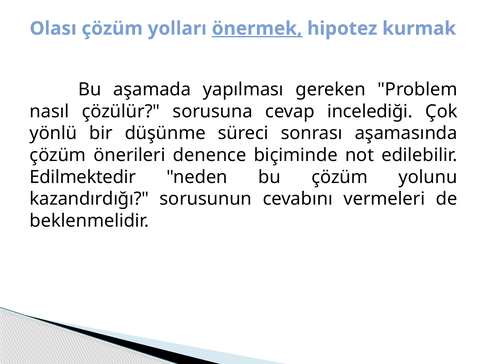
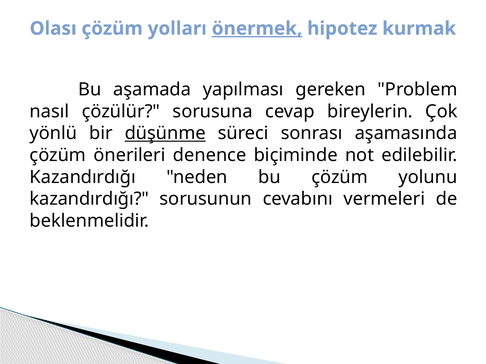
incelediği: incelediği -> bireylerin
düşünme underline: none -> present
Edilmektedir at (83, 177): Edilmektedir -> Kazandırdığı
